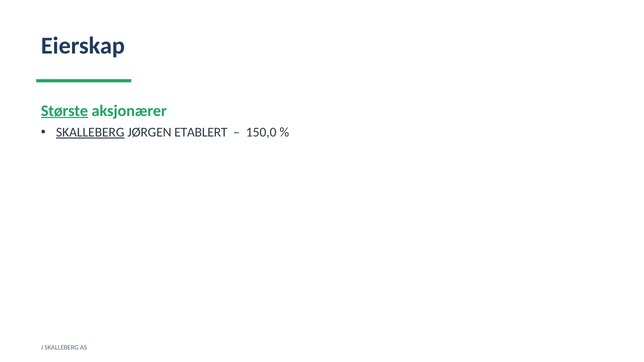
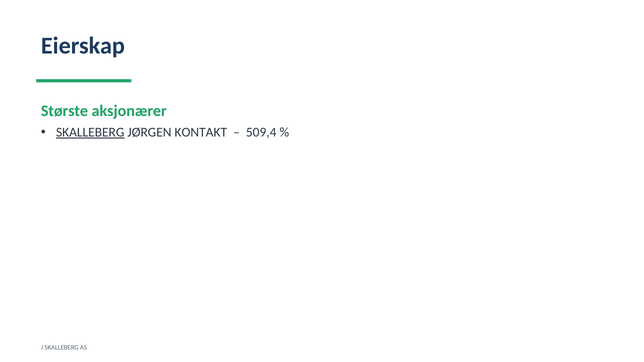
Største underline: present -> none
ETABLERT: ETABLERT -> KONTAKT
150,0: 150,0 -> 509,4
